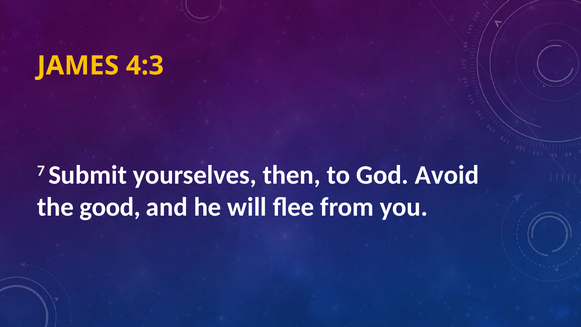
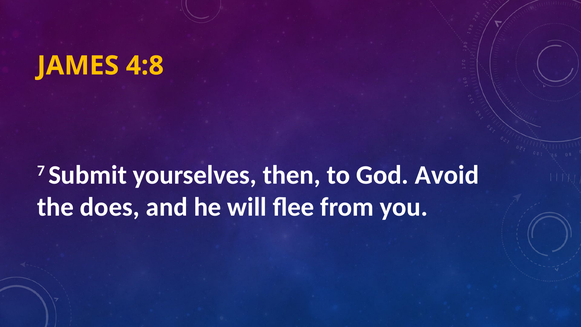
4:3: 4:3 -> 4:8
good: good -> does
